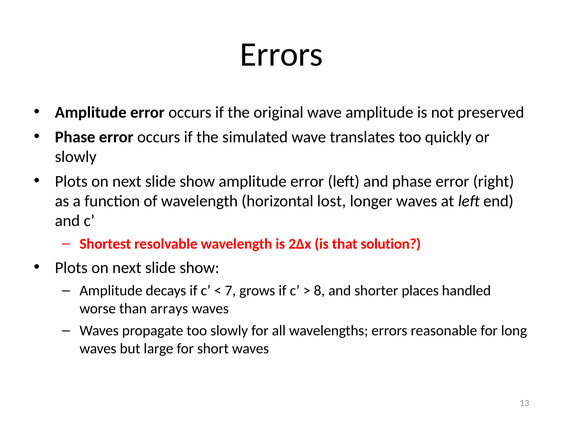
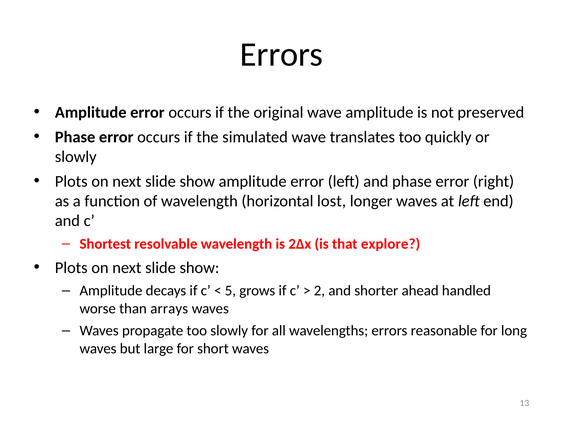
solution: solution -> explore
7: 7 -> 5
8: 8 -> 2
places: places -> ahead
